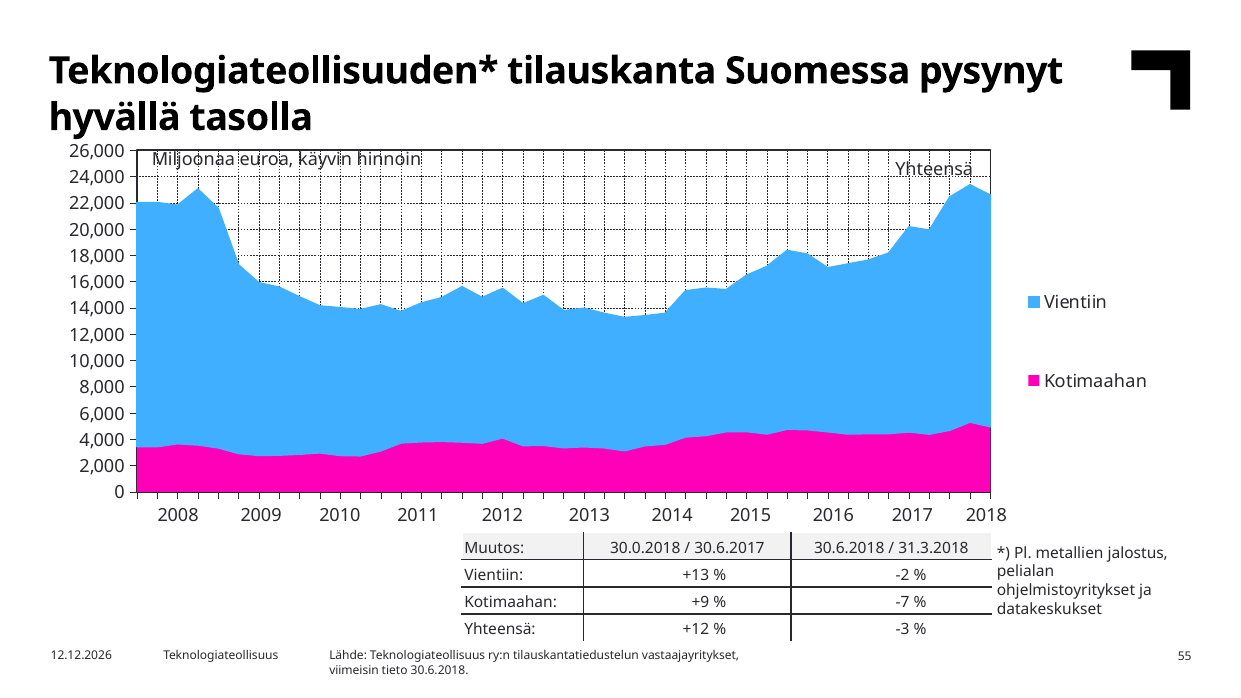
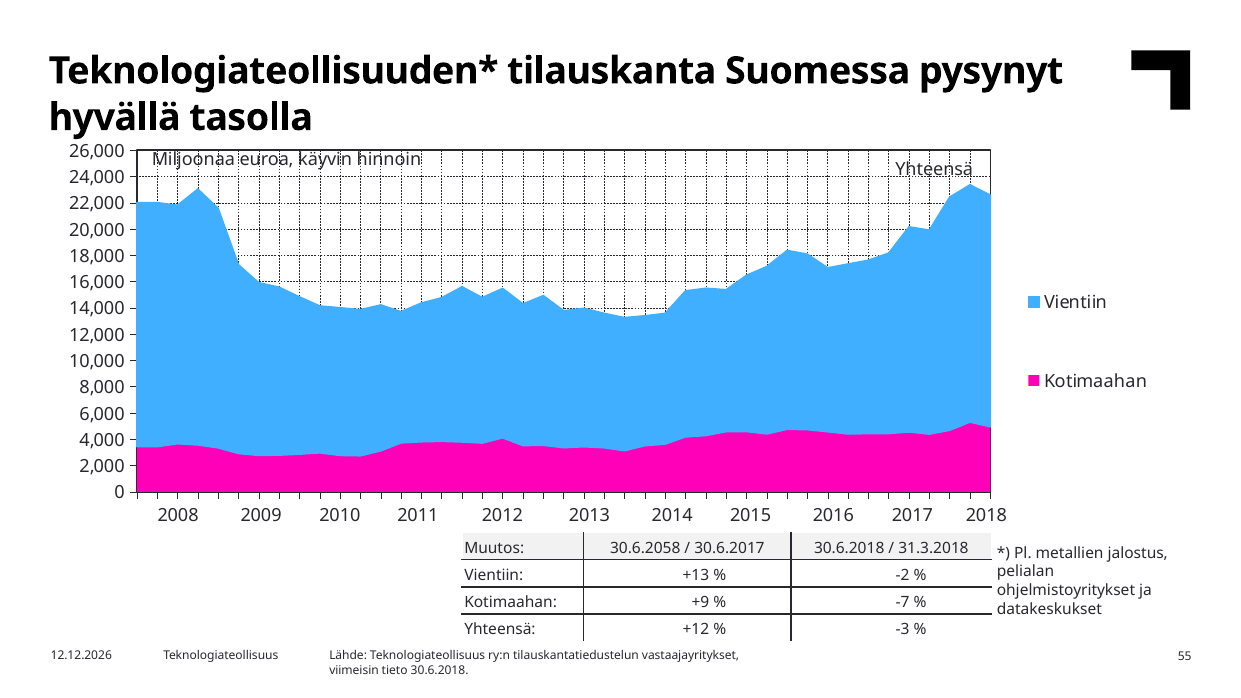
30.0.2018: 30.0.2018 -> 30.6.2058
